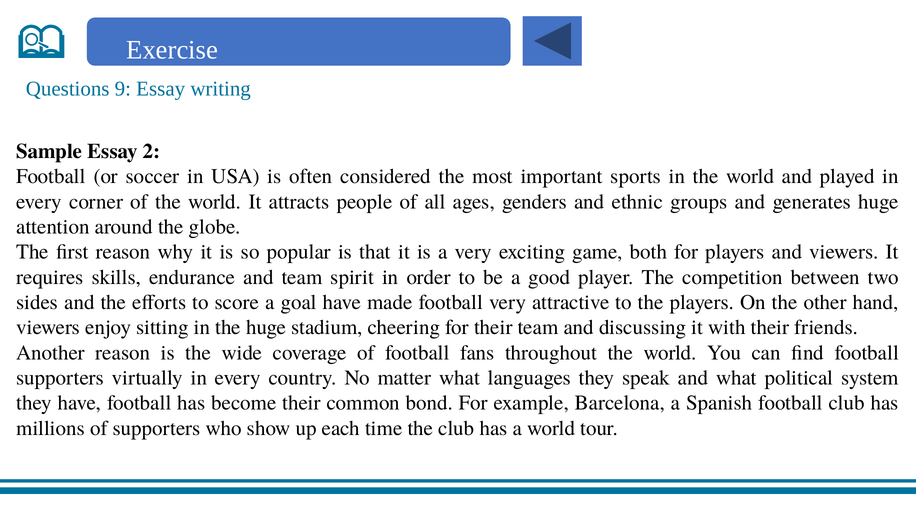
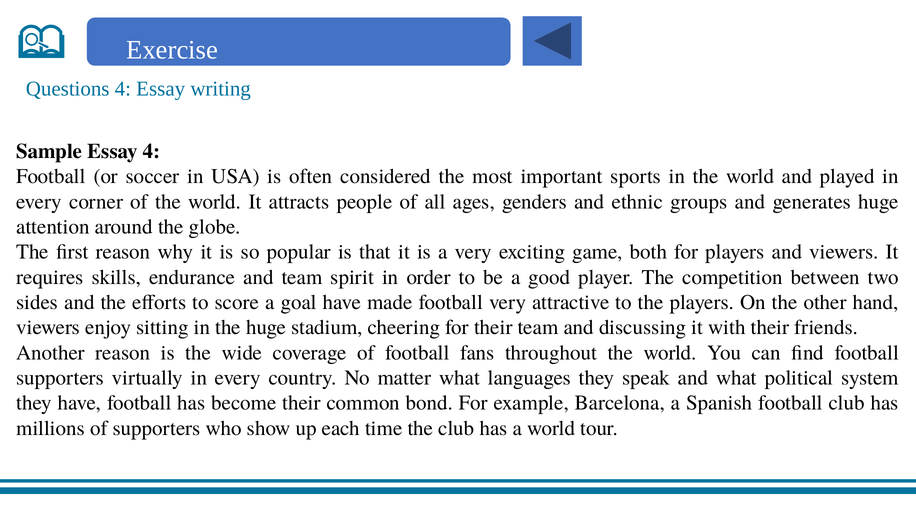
Questions 9: 9 -> 4
Essay 2: 2 -> 4
